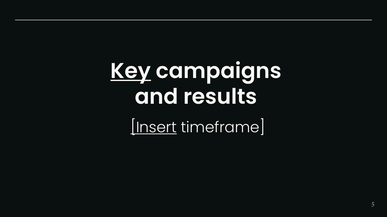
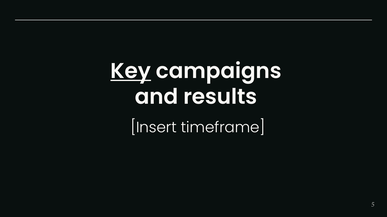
Insert underline: present -> none
